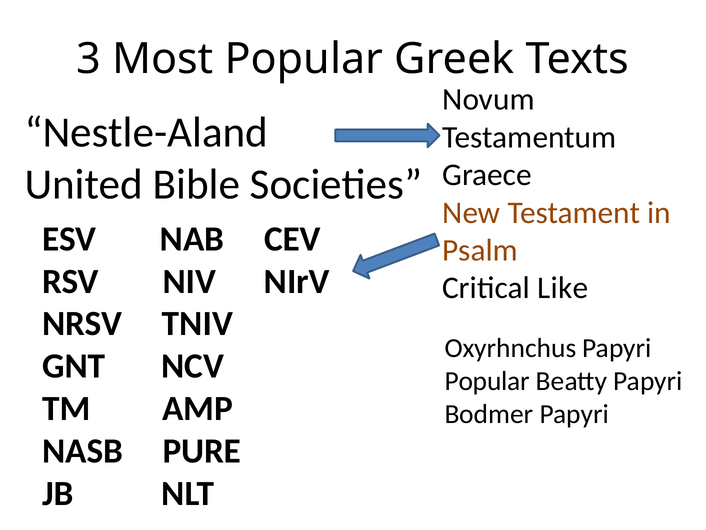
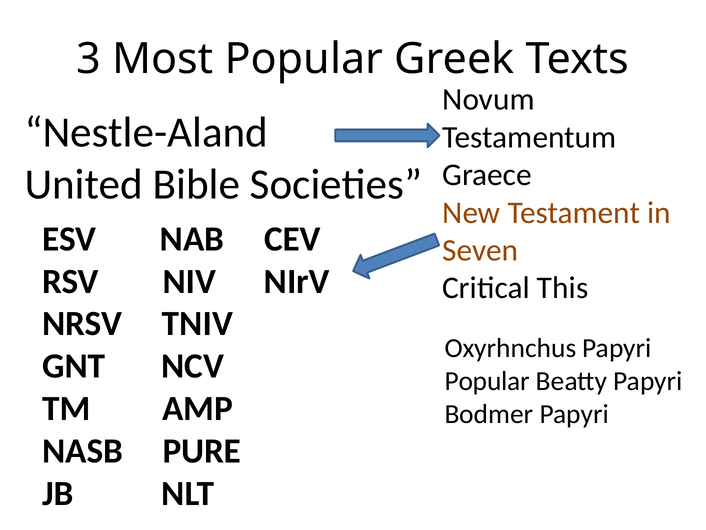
Psalm: Psalm -> Seven
Like: Like -> This
